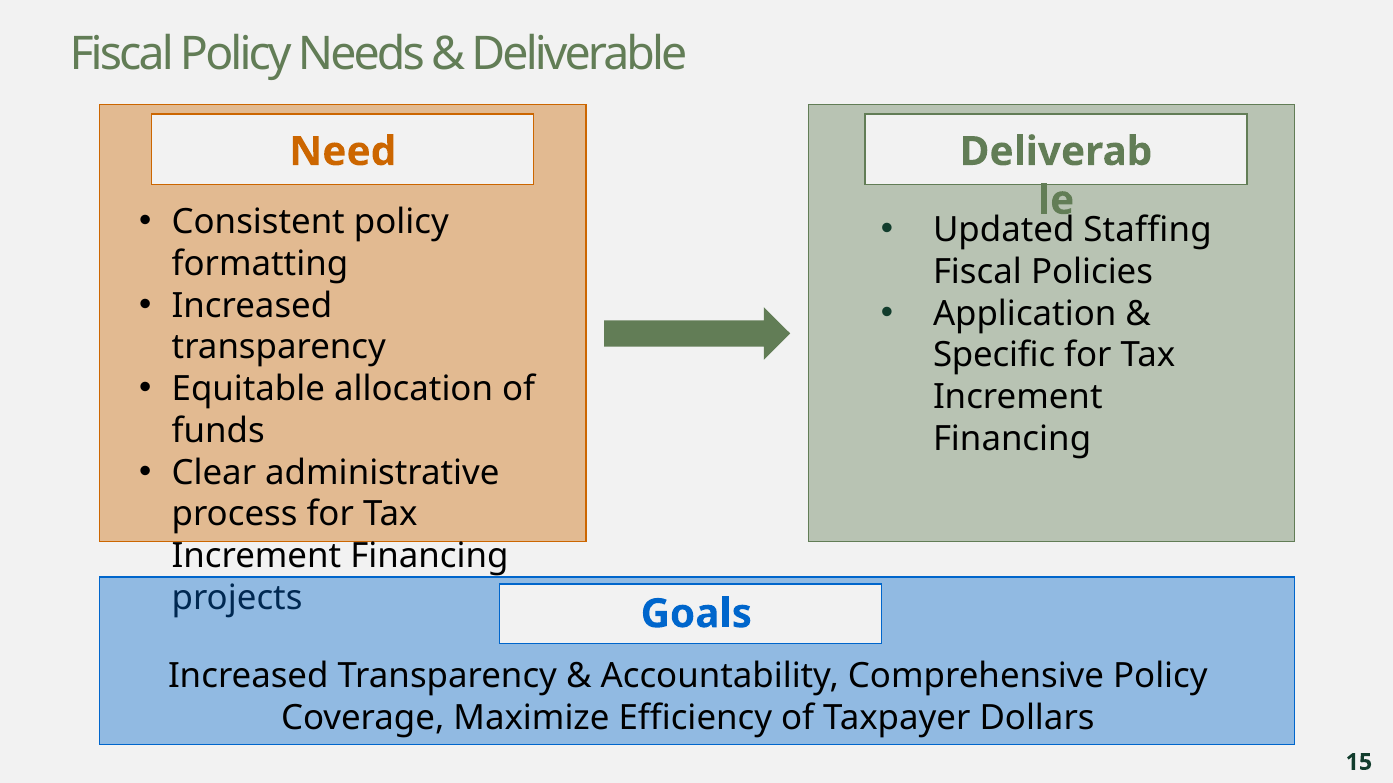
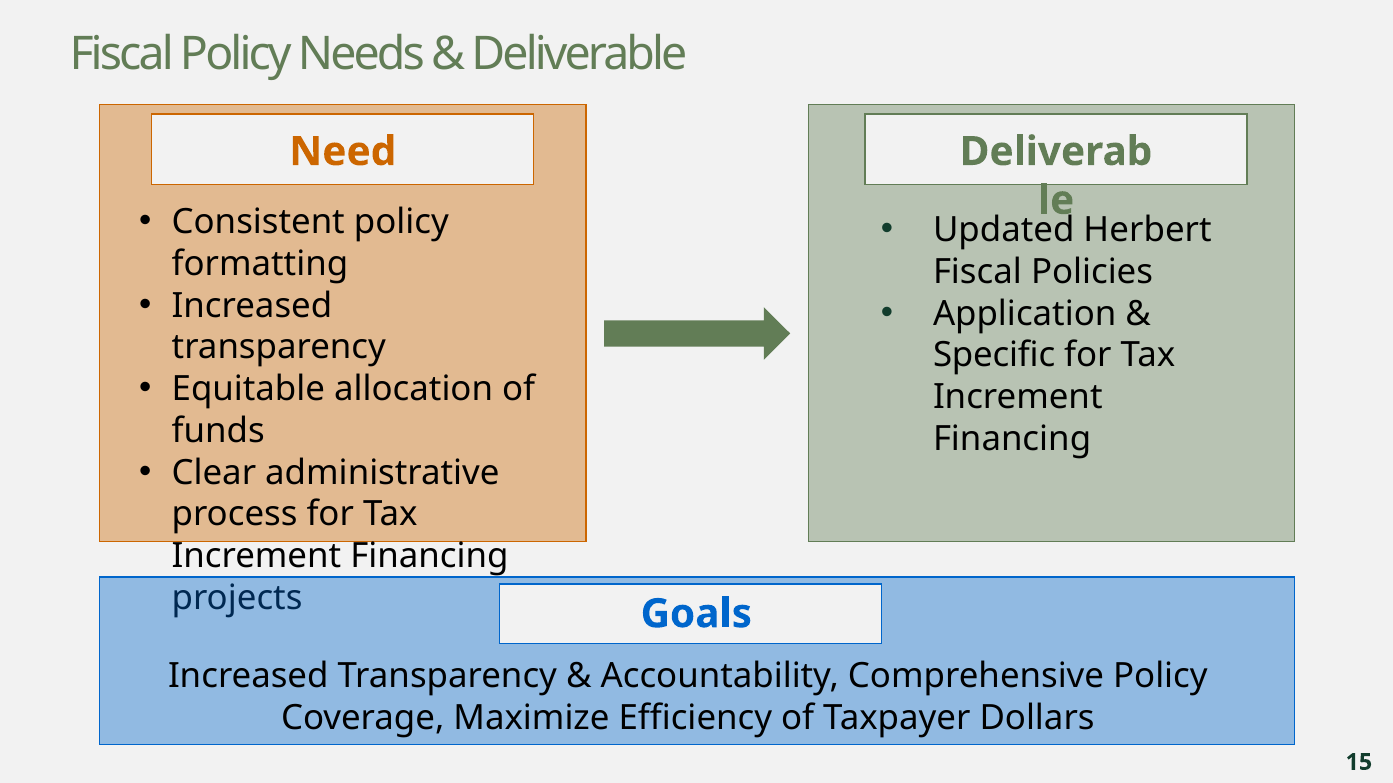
Staffing: Staffing -> Herbert
